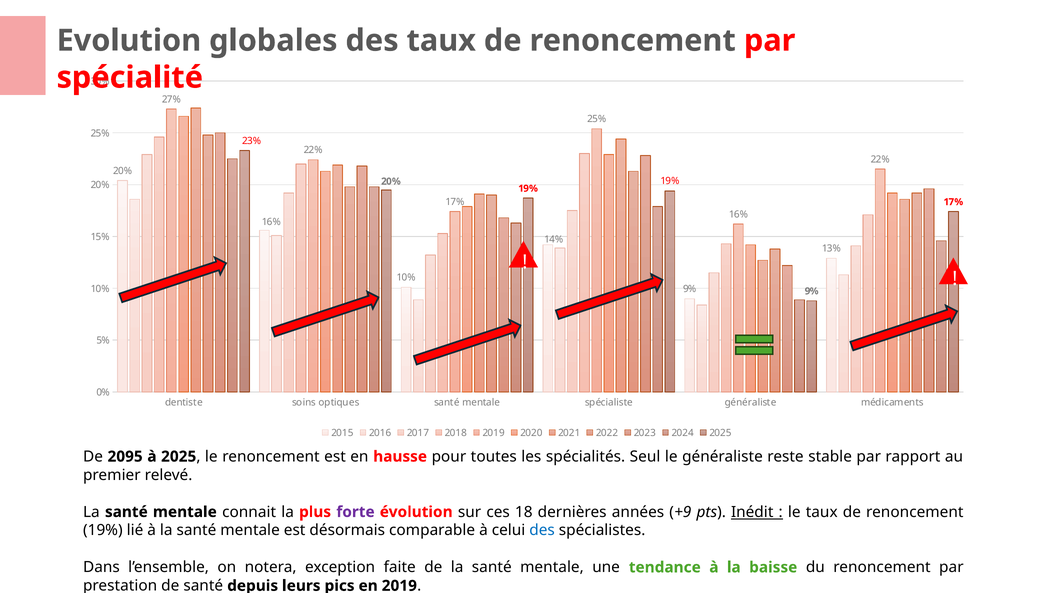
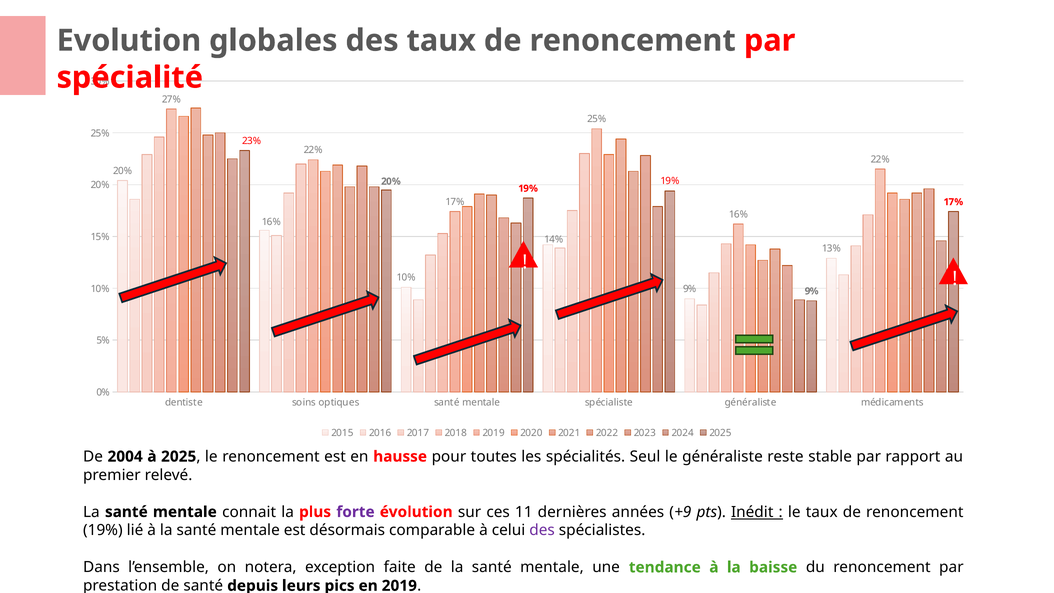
2095: 2095 -> 2004
18: 18 -> 11
des at (542, 530) colour: blue -> purple
